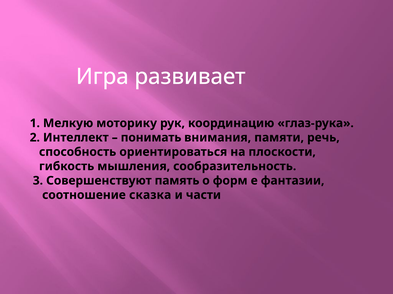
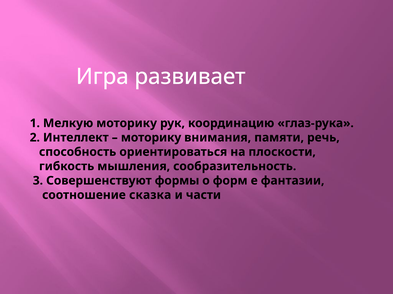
понимать at (151, 138): понимать -> моторику
память: память -> формы
